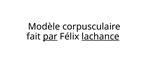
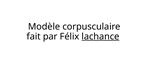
par underline: present -> none
